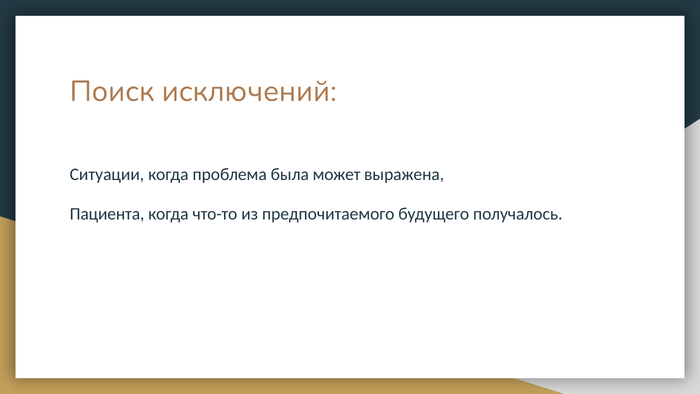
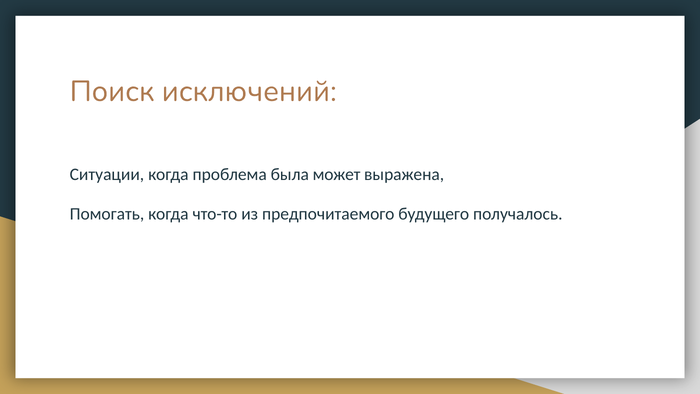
Пациента: Пациента -> Помогать
